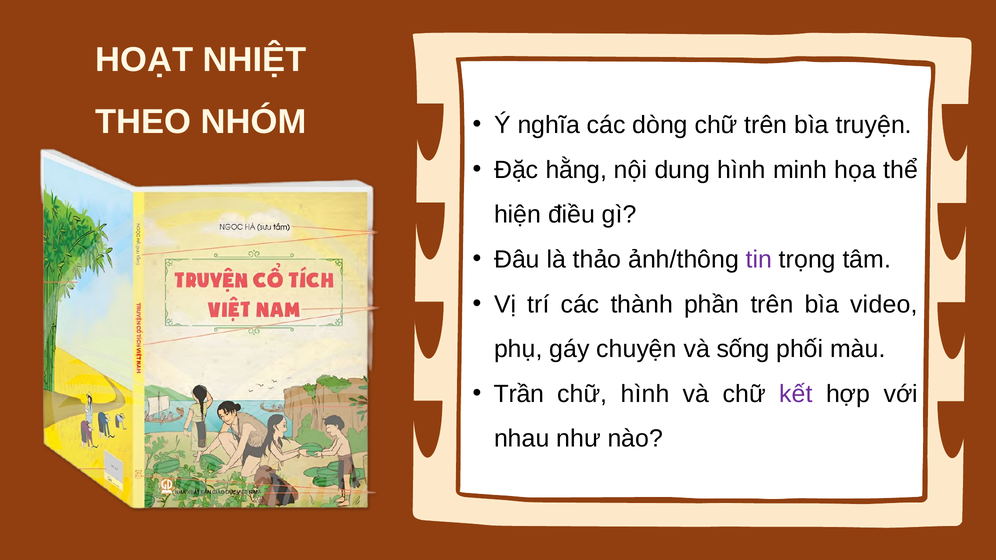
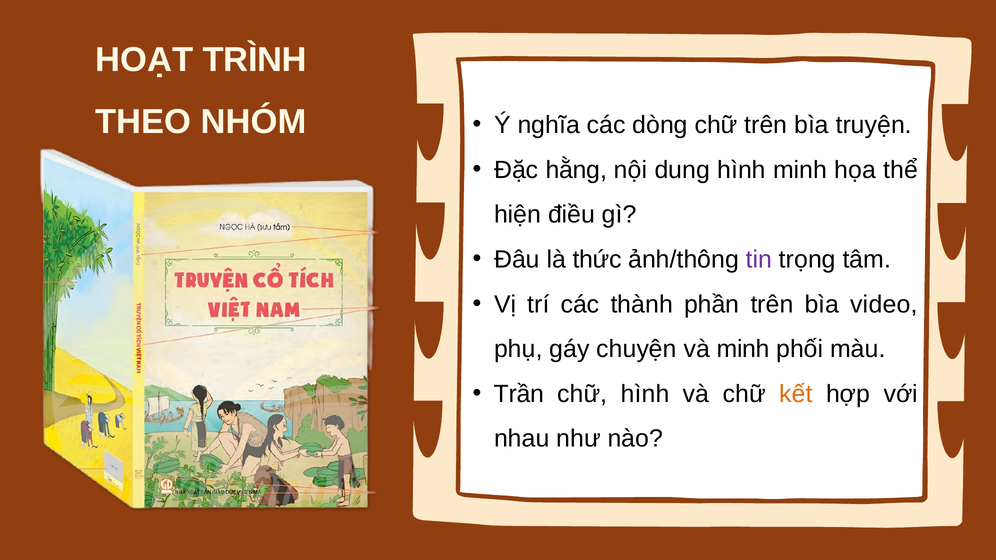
NHIỆT: NHIỆT -> TRÌNH
thảo: thảo -> thức
và sống: sống -> minh
kết colour: purple -> orange
